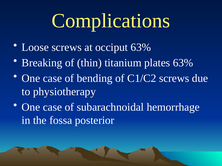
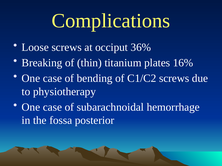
occiput 63%: 63% -> 36%
plates 63%: 63% -> 16%
